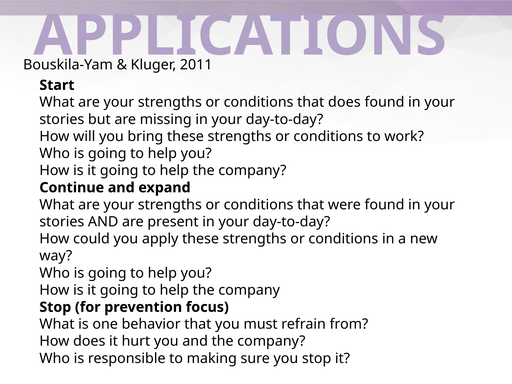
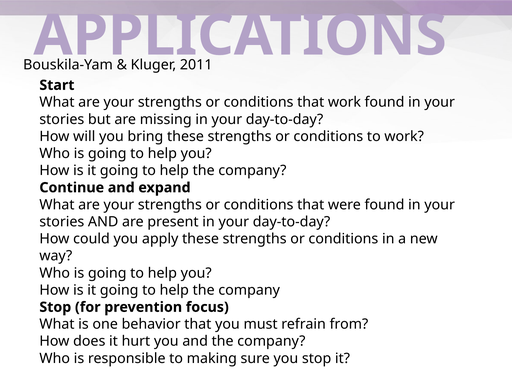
that does: does -> work
